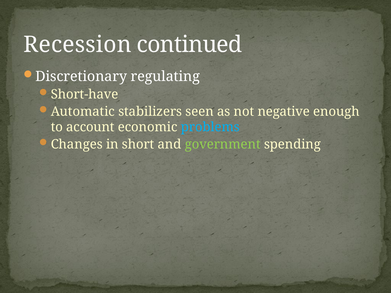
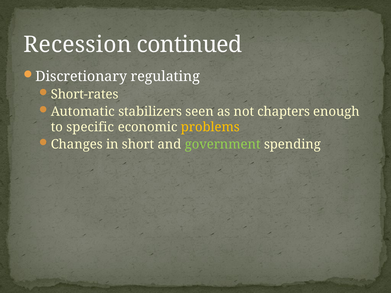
Short-have: Short-have -> Short-rates
negative: negative -> chapters
account: account -> specific
problems colour: light blue -> yellow
